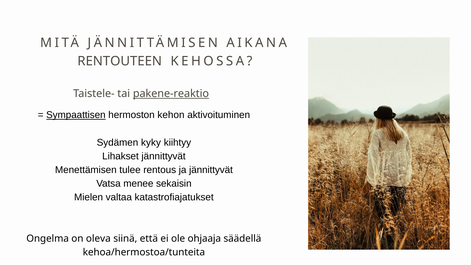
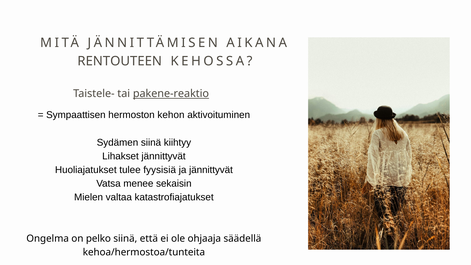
Sympaattisen underline: present -> none
Sydämen kyky: kyky -> siinä
Menettämisen: Menettämisen -> Huoliajatukset
rentous: rentous -> fyysisiä
oleva: oleva -> pelko
